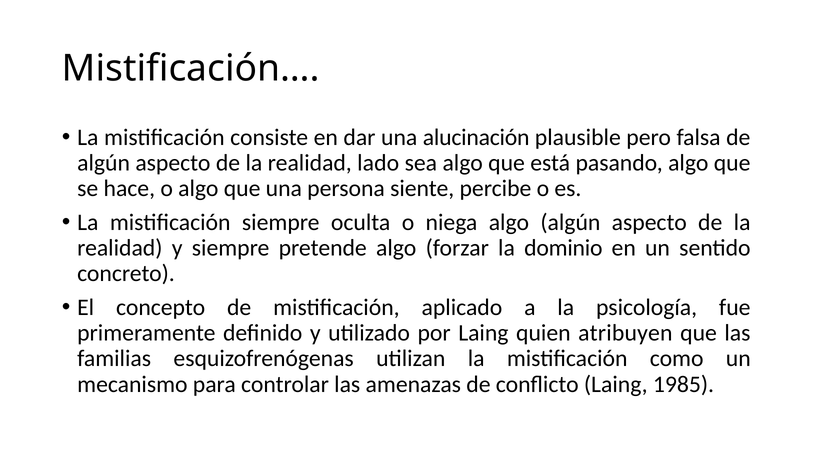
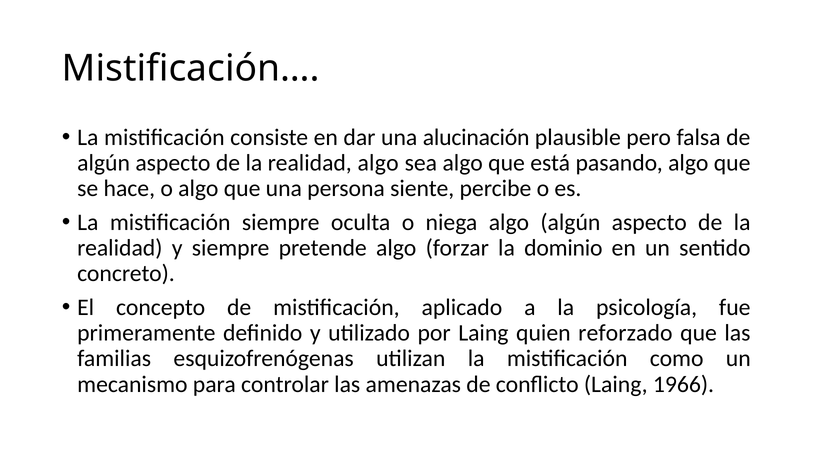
realidad lado: lado -> algo
atribuyen: atribuyen -> reforzado
1985: 1985 -> 1966
